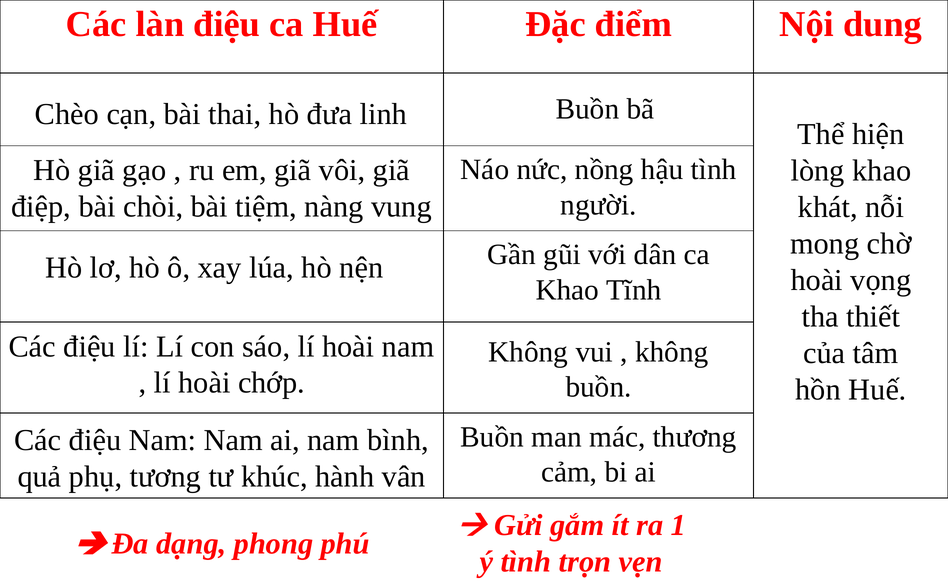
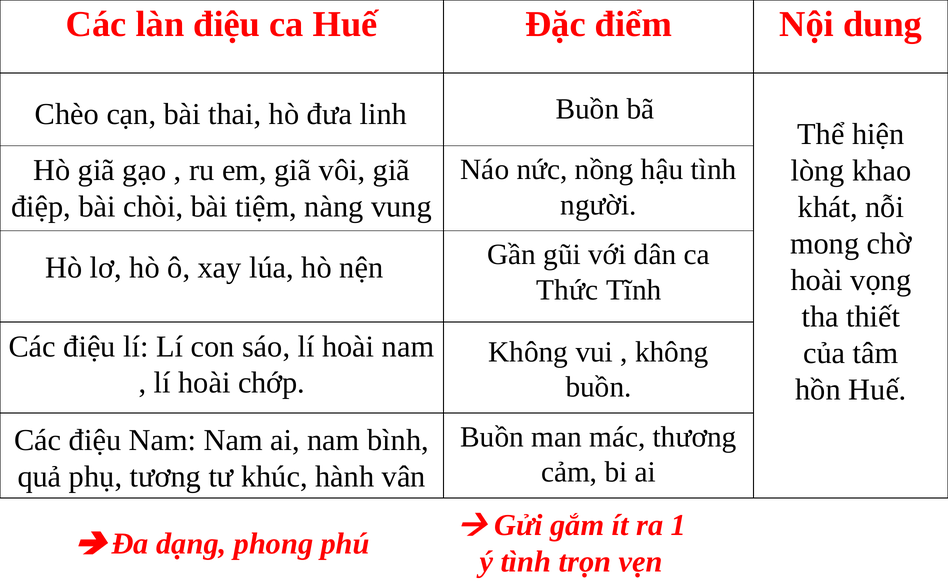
Khao at (567, 290): Khao -> Thức
